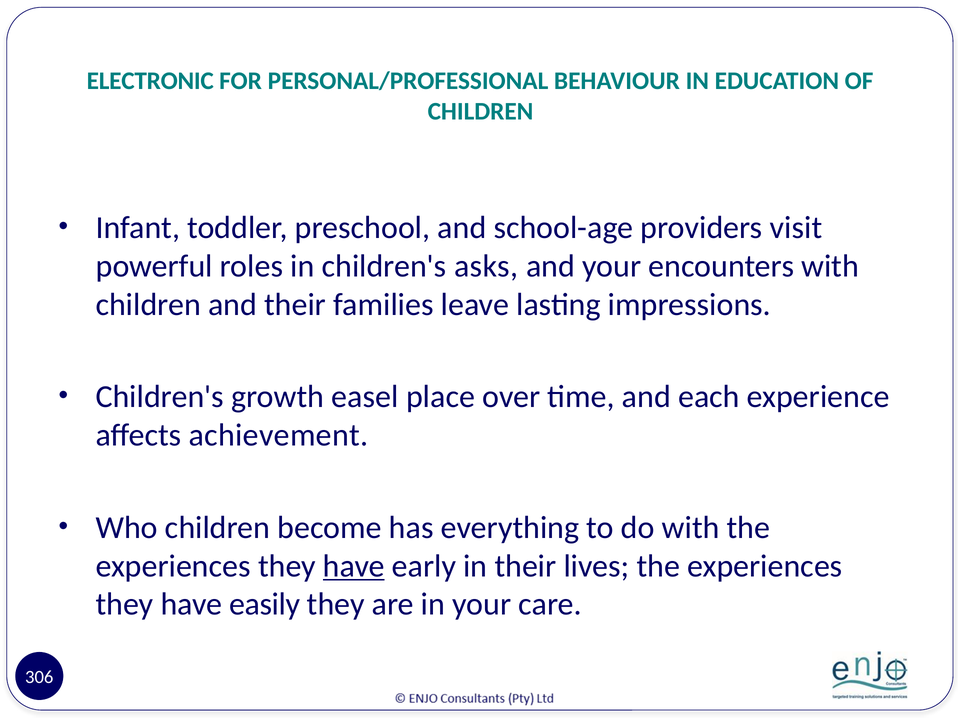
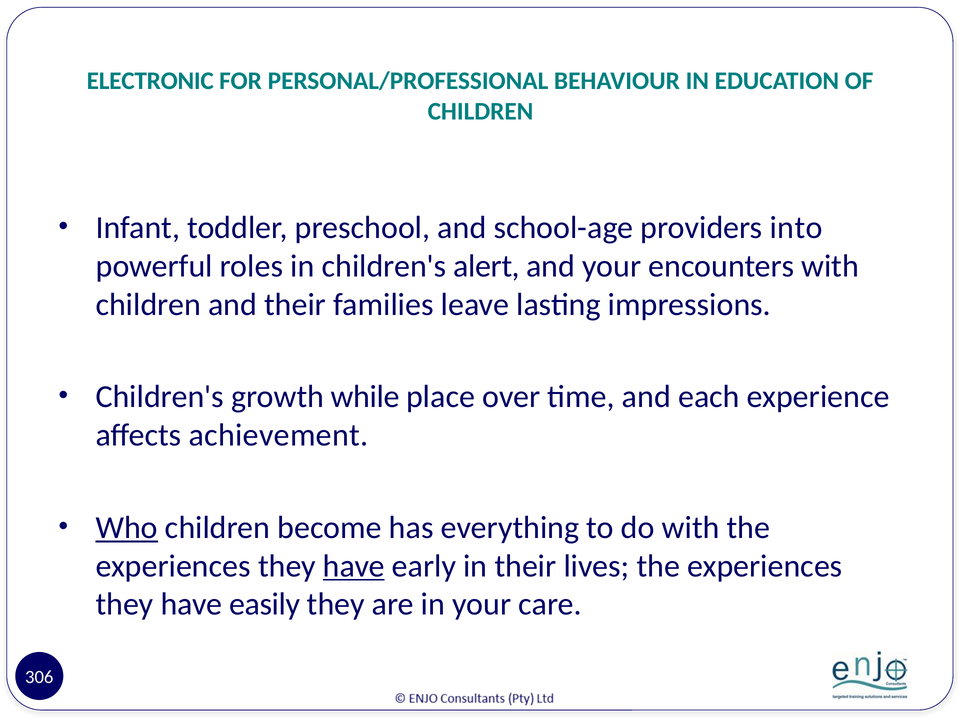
visit: visit -> into
asks: asks -> alert
easel: easel -> while
Who underline: none -> present
